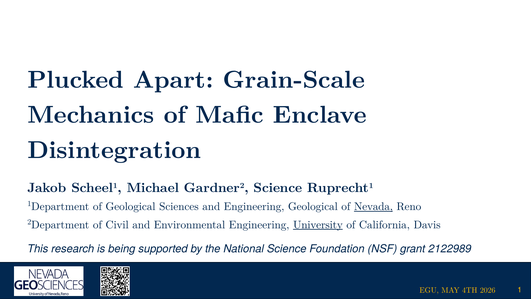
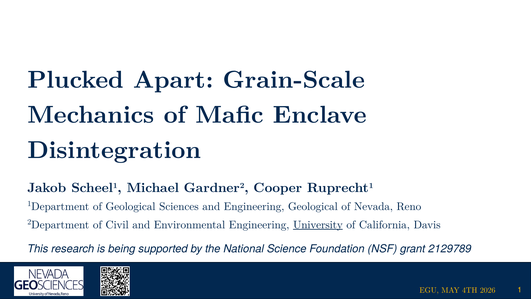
Gardner2 Science: Science -> Cooper
Nevada underline: present -> none
2122989: 2122989 -> 2129789
